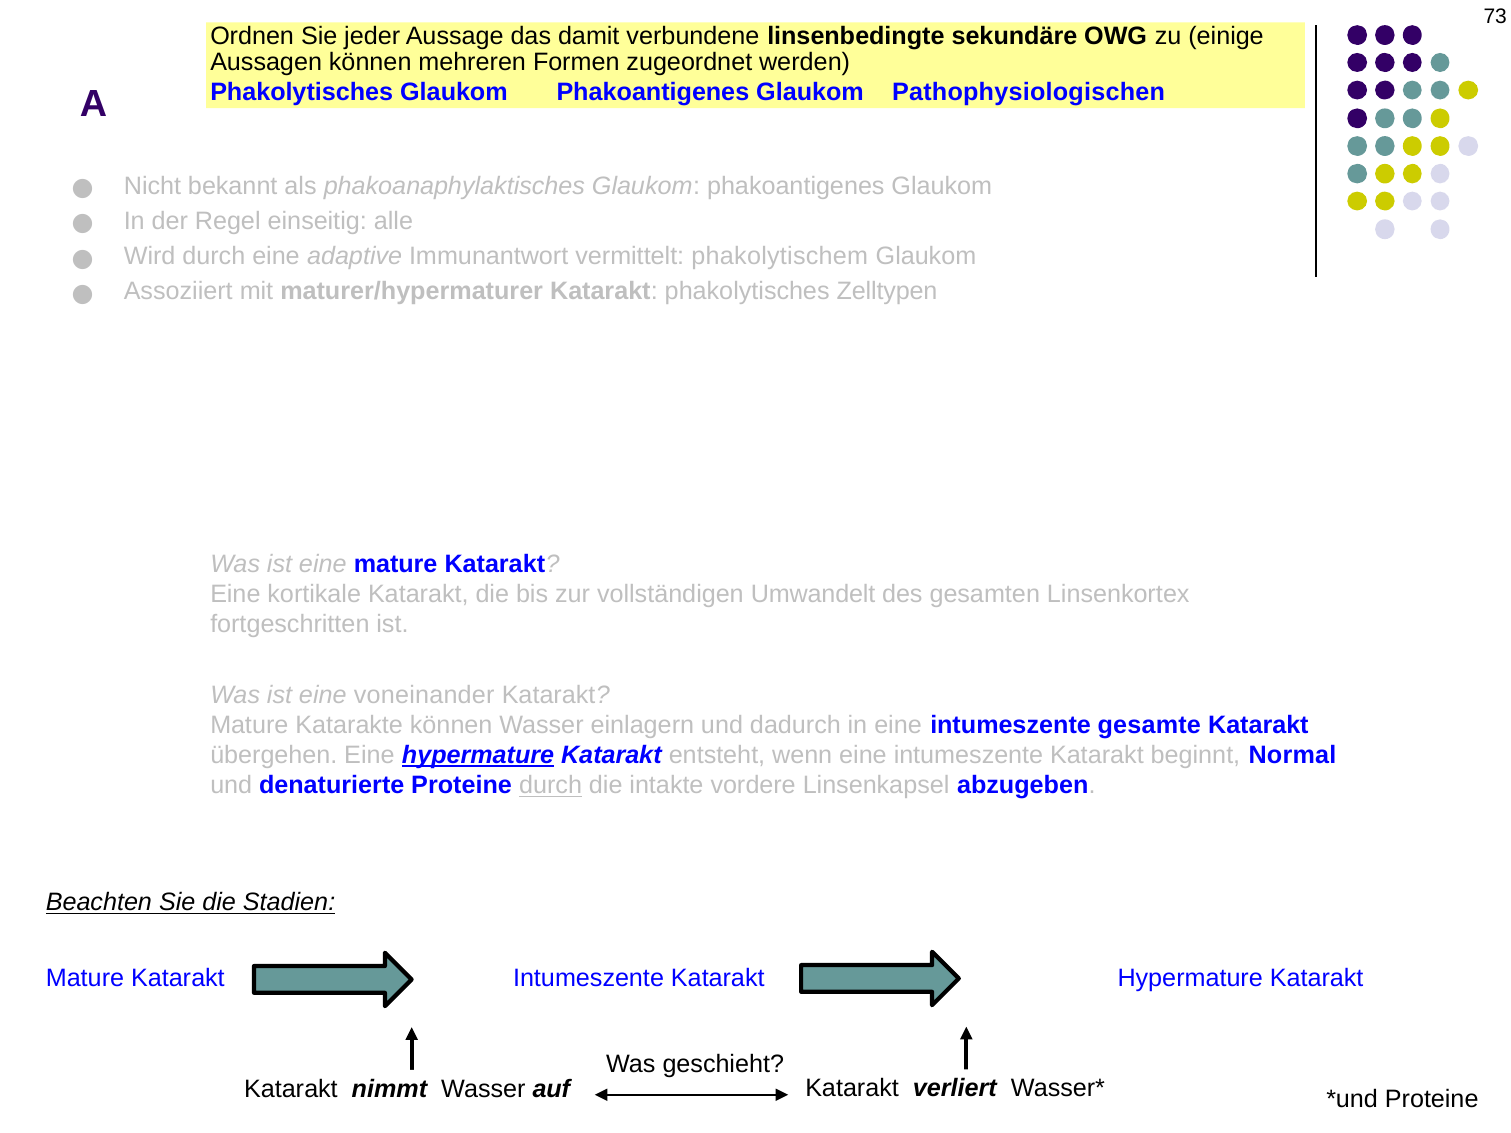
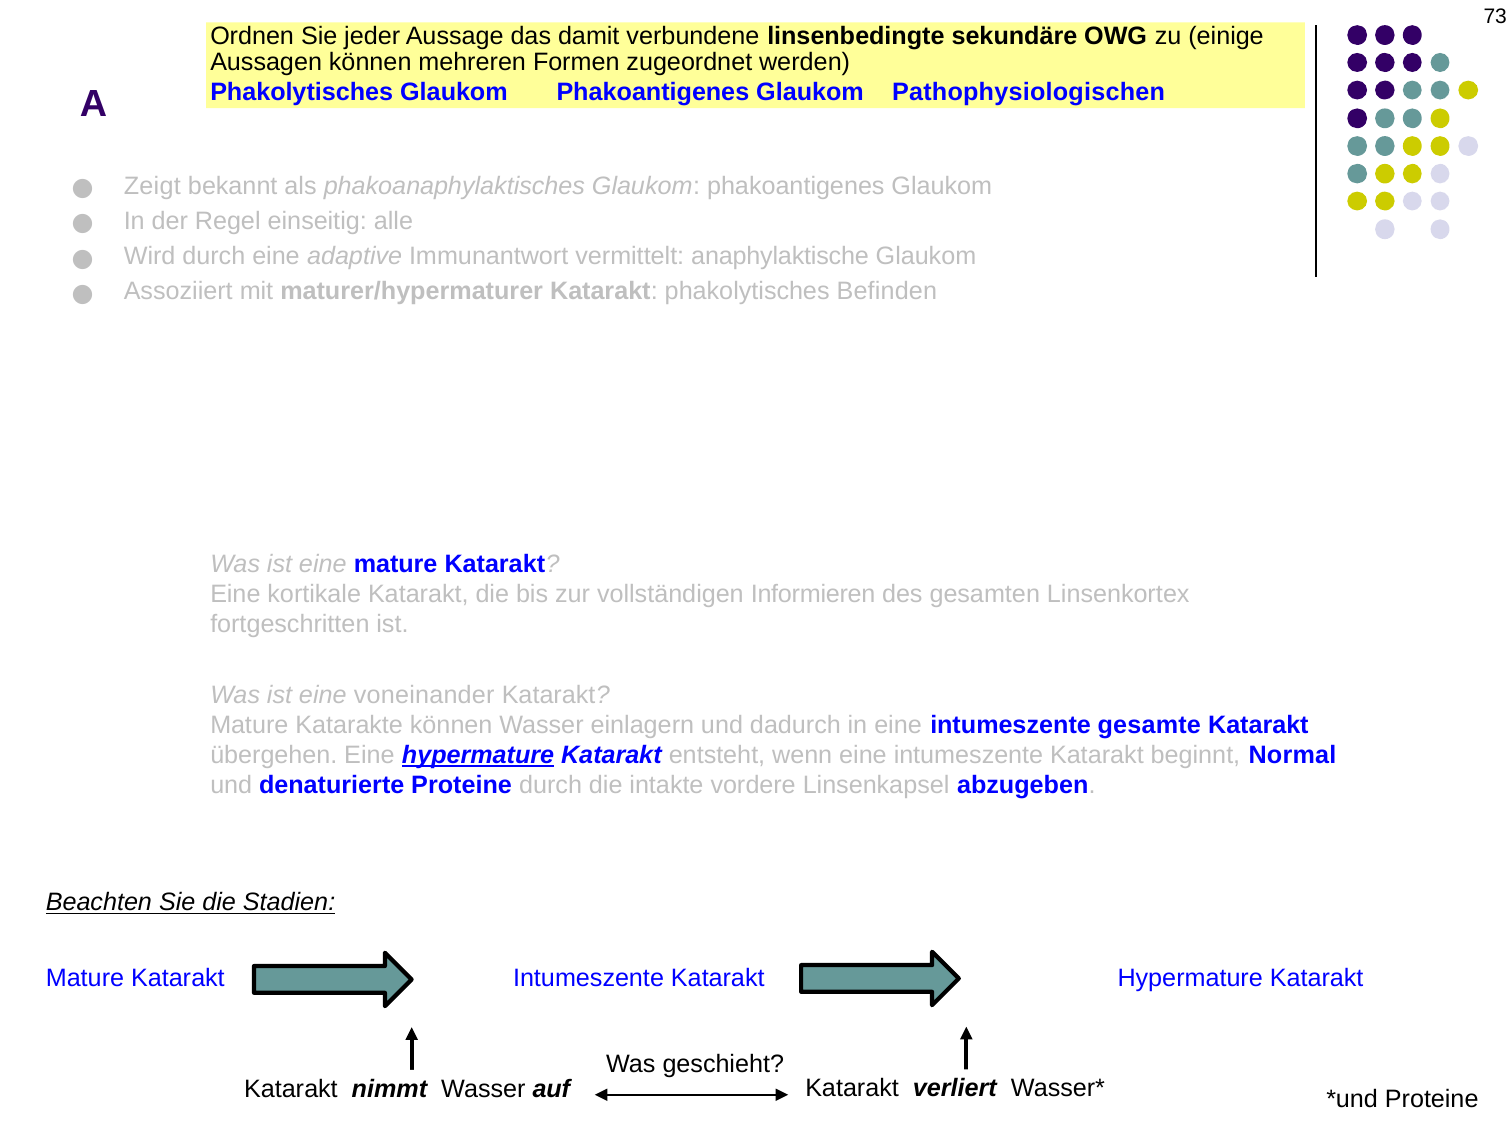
Nicht: Nicht -> Zeigt
phakolytischem: phakolytischem -> anaphylaktische
Zelltypen: Zelltypen -> Befinden
Umwandelt: Umwandelt -> Informieren
durch at (551, 786) underline: present -> none
